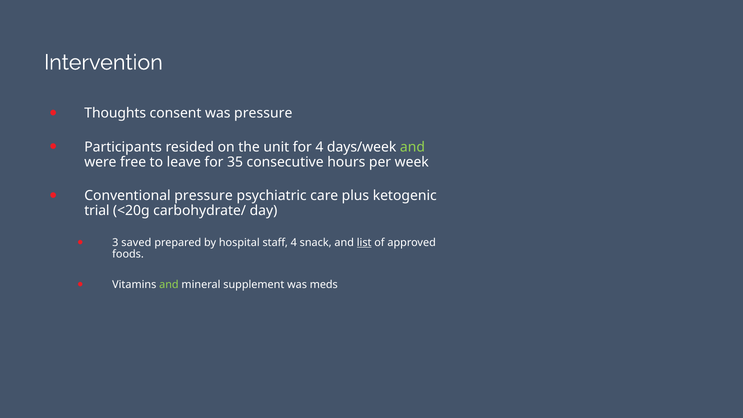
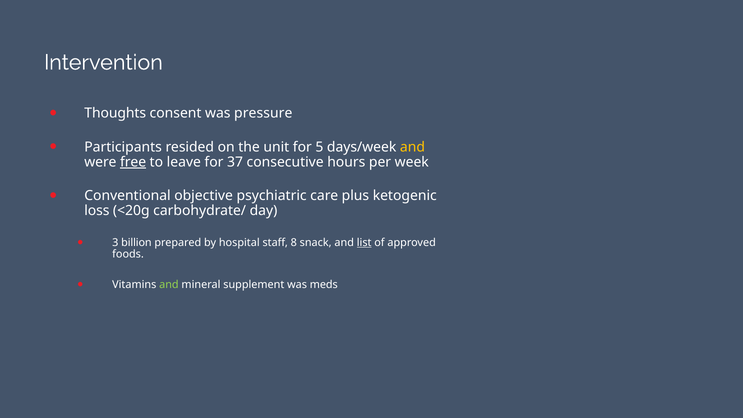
for 4: 4 -> 5
and at (412, 147) colour: light green -> yellow
free underline: none -> present
35: 35 -> 37
Conventional pressure: pressure -> objective
trial: trial -> loss
saved: saved -> billion
staff 4: 4 -> 8
